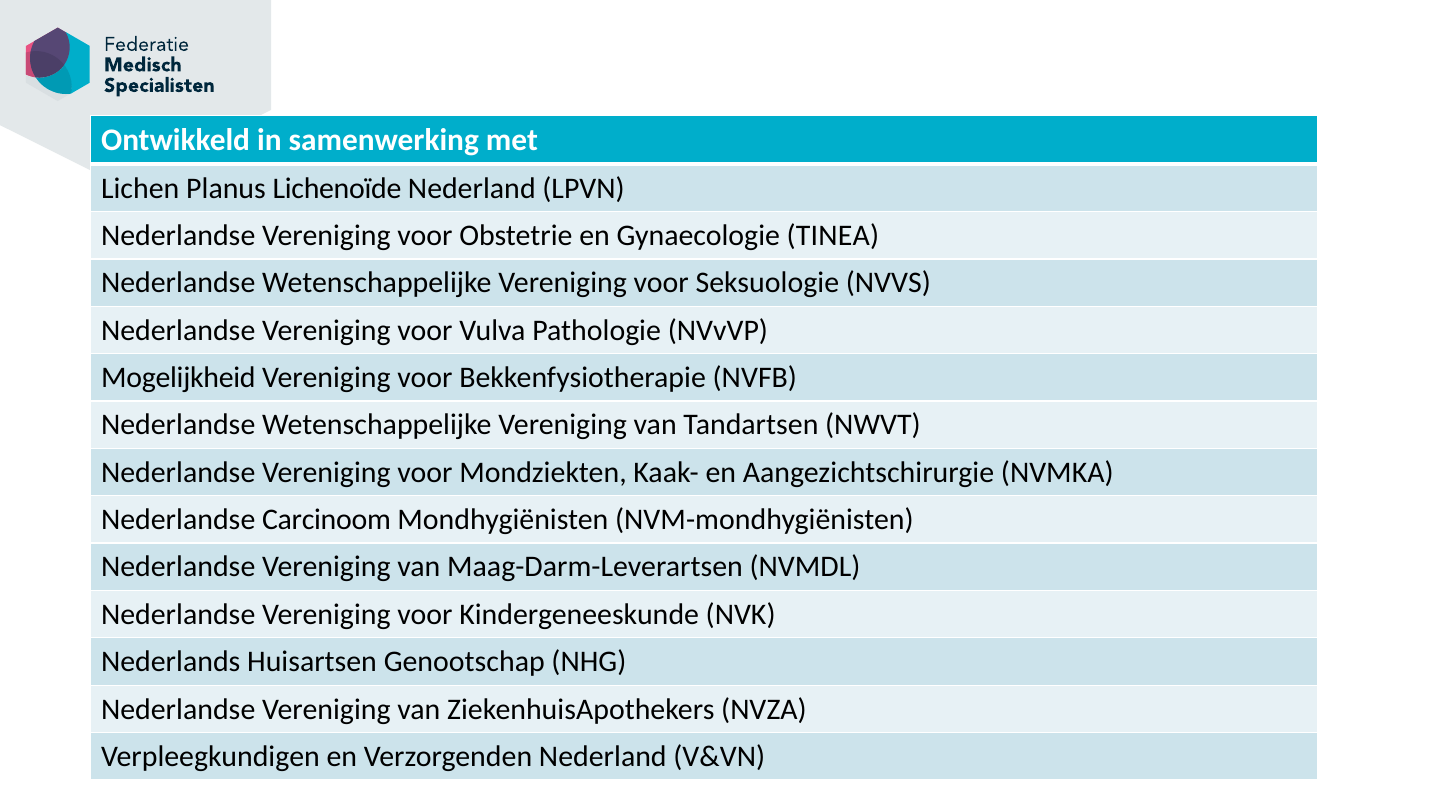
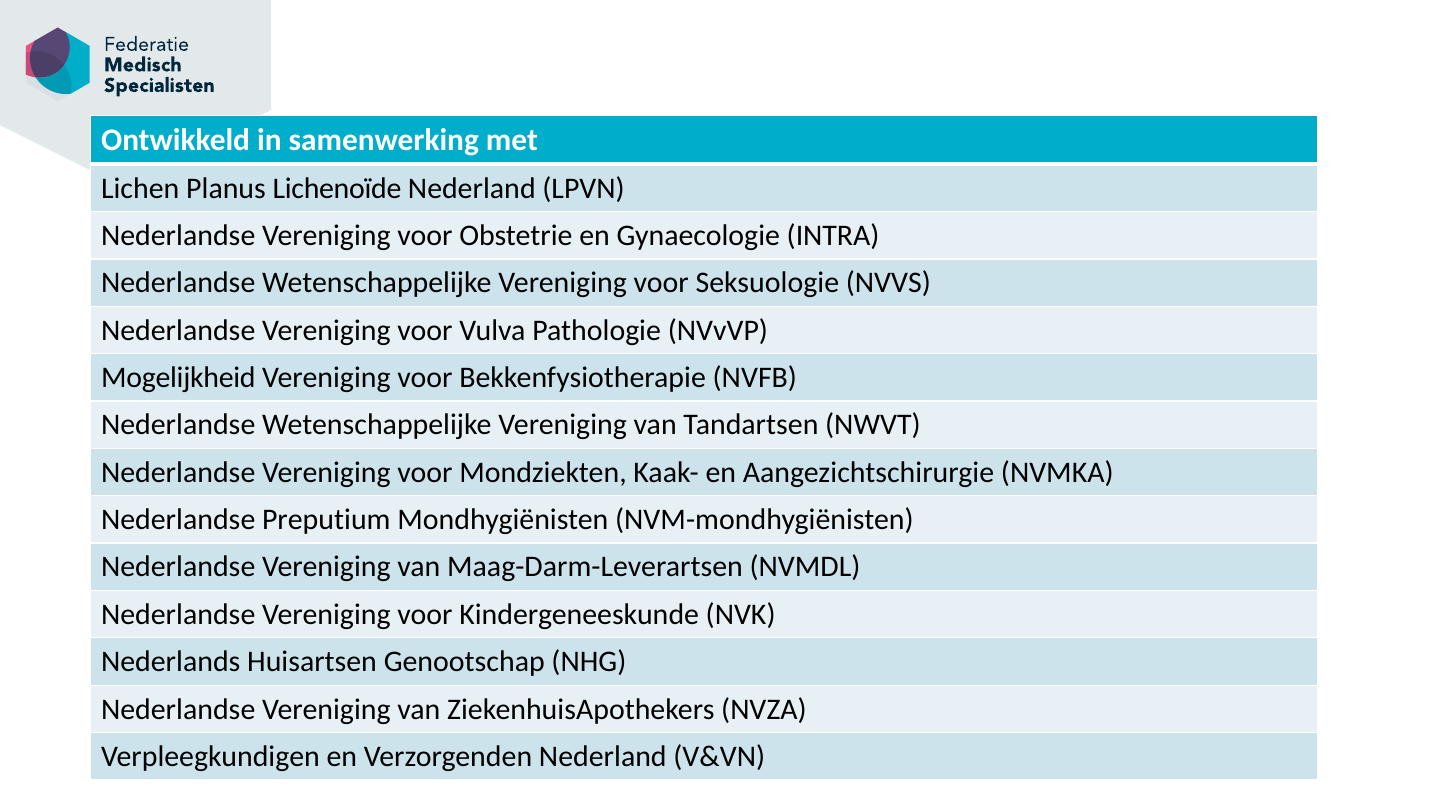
TINEA: TINEA -> INTRA
Carcinoom: Carcinoom -> Preputium
